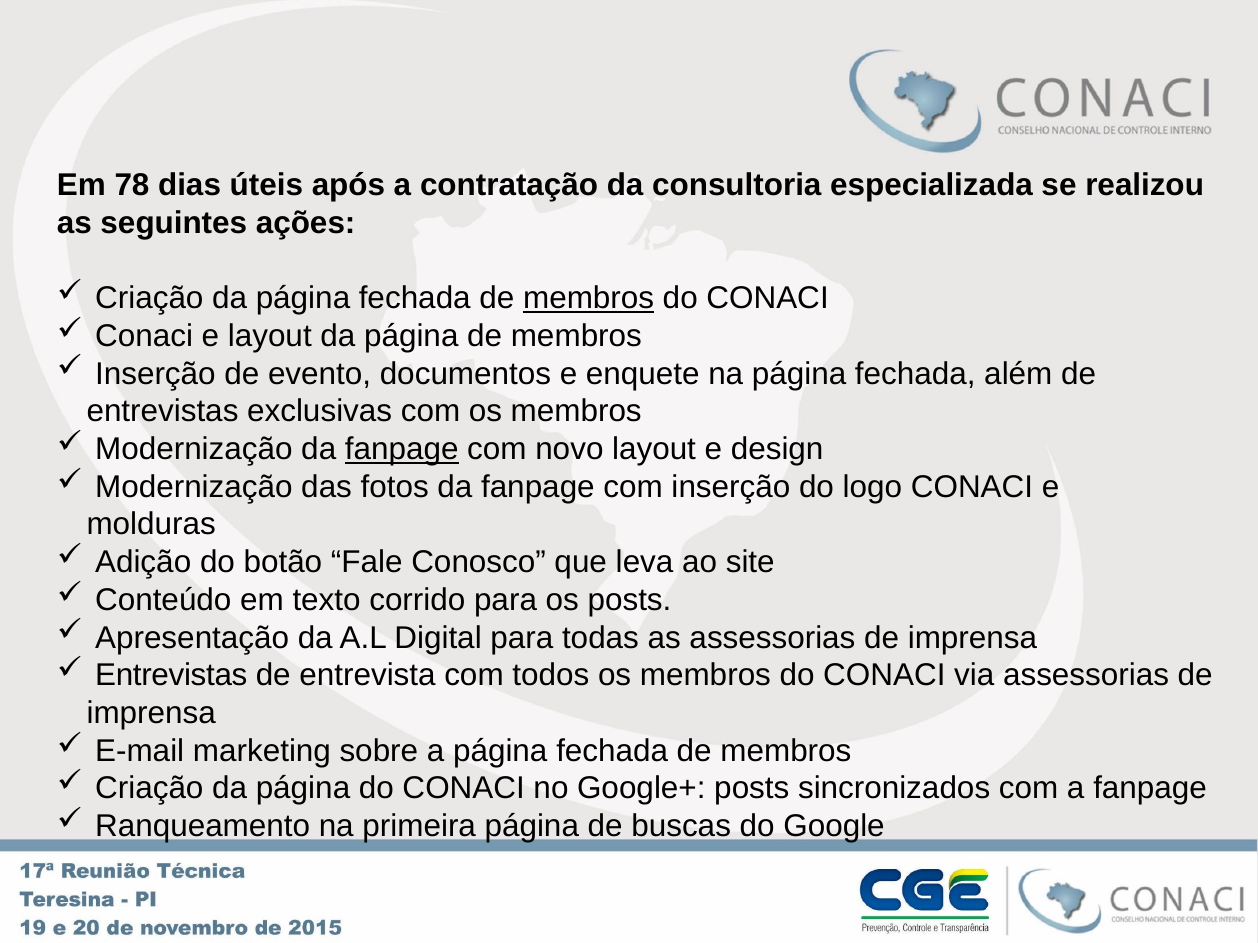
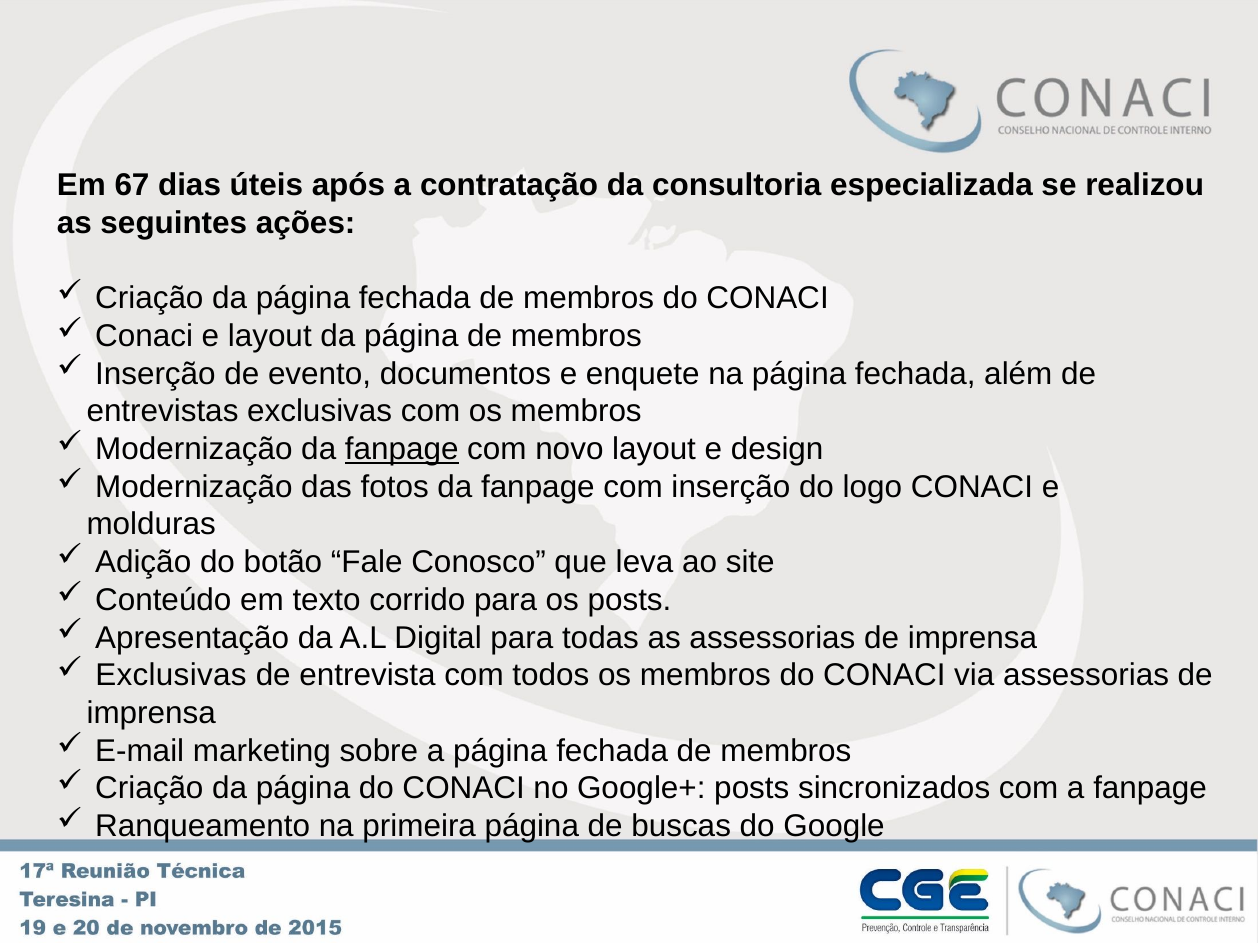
78: 78 -> 67
membros at (589, 298) underline: present -> none
Entrevistas at (171, 676): Entrevistas -> Exclusivas
